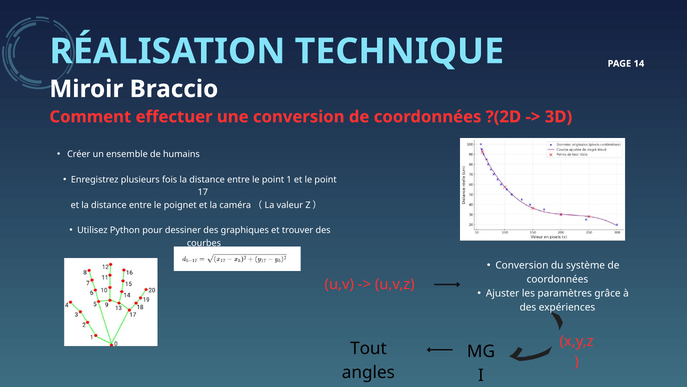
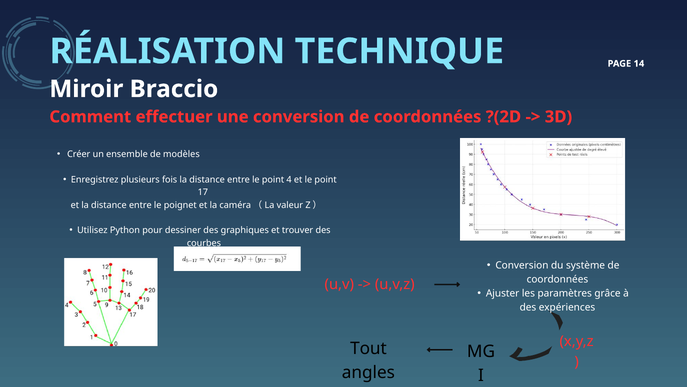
humains: humains -> modèles
1: 1 -> 4
